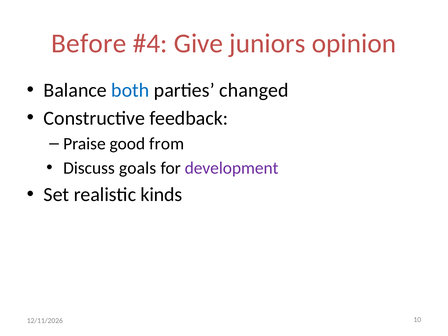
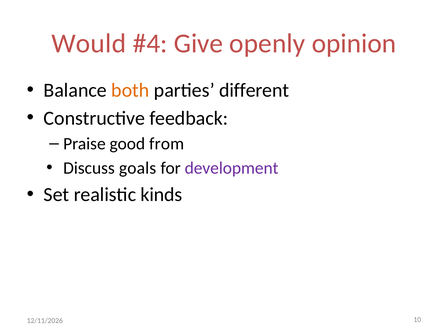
Before: Before -> Would
juniors: juniors -> openly
both colour: blue -> orange
changed: changed -> different
